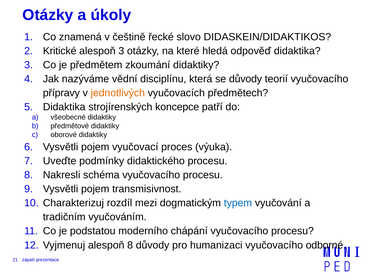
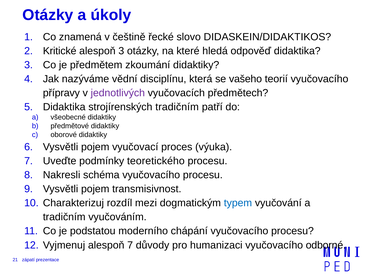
se důvody: důvody -> vašeho
jednotlivých colour: orange -> purple
strojírenských koncepce: koncepce -> tradičním
didaktického: didaktického -> teoretického
alespoň 8: 8 -> 7
